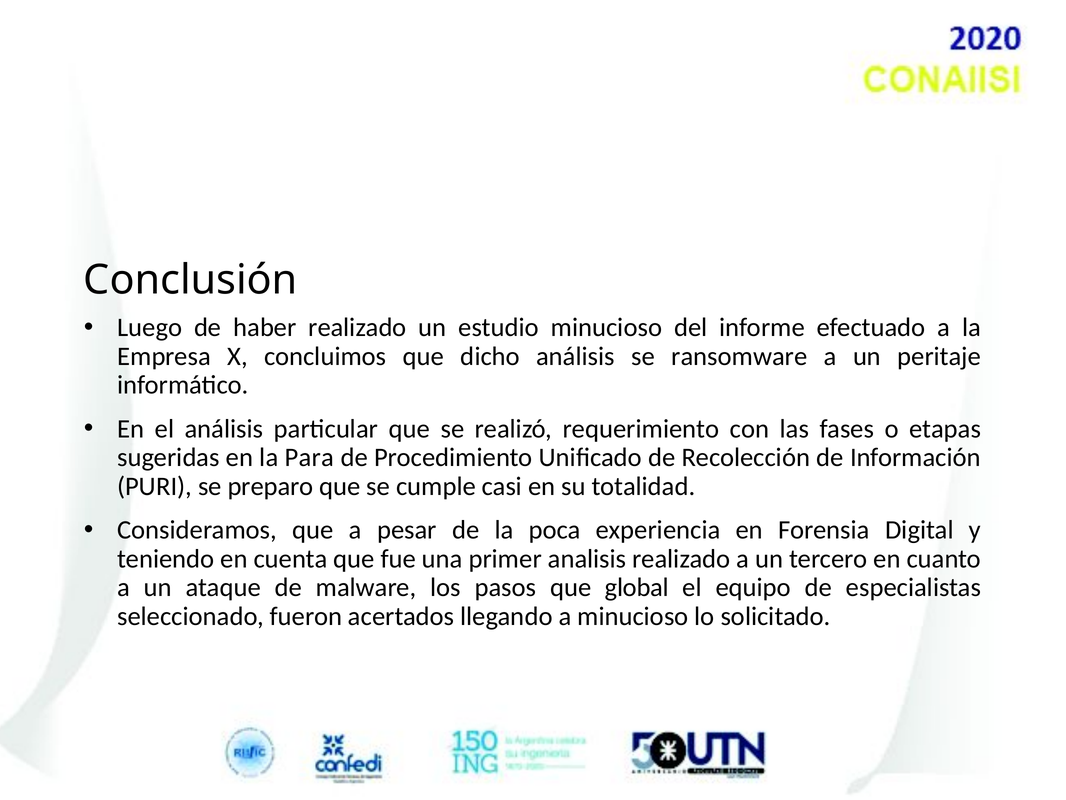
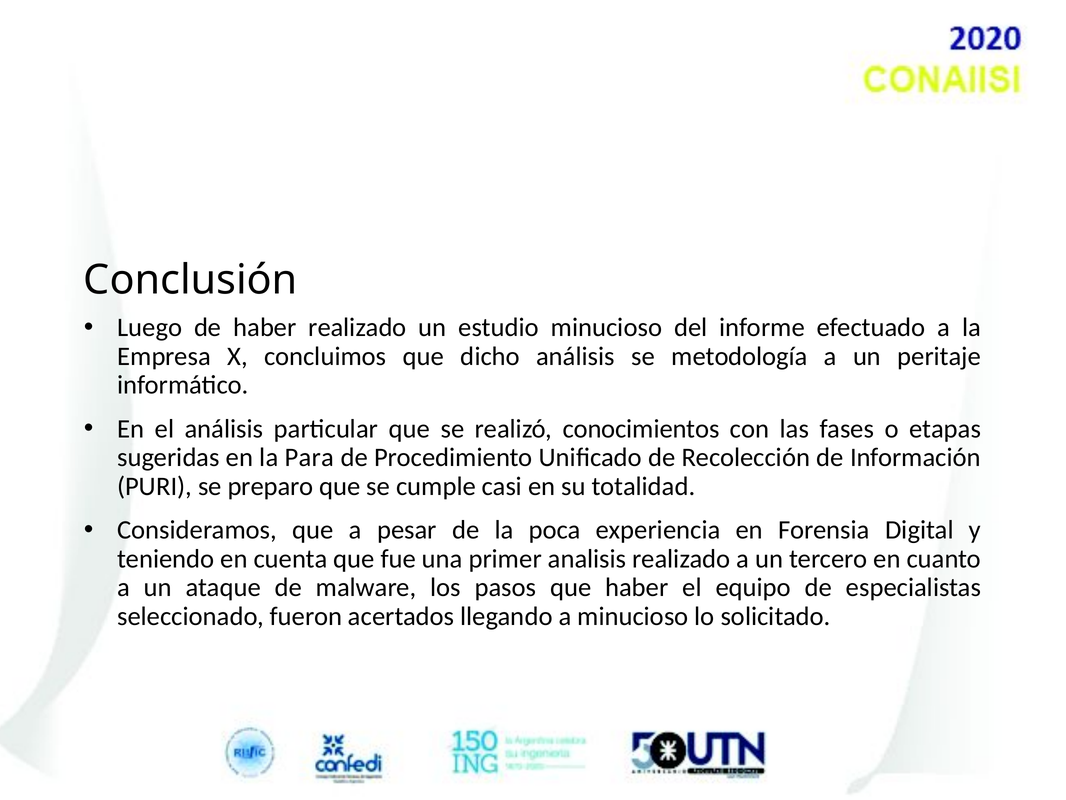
ransomware: ransomware -> metodología
requerimiento: requerimiento -> conocimientos
que global: global -> haber
